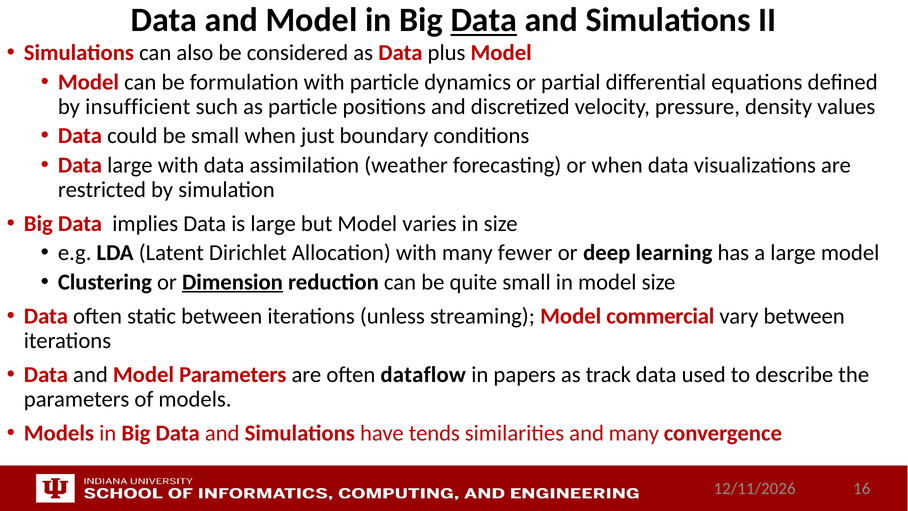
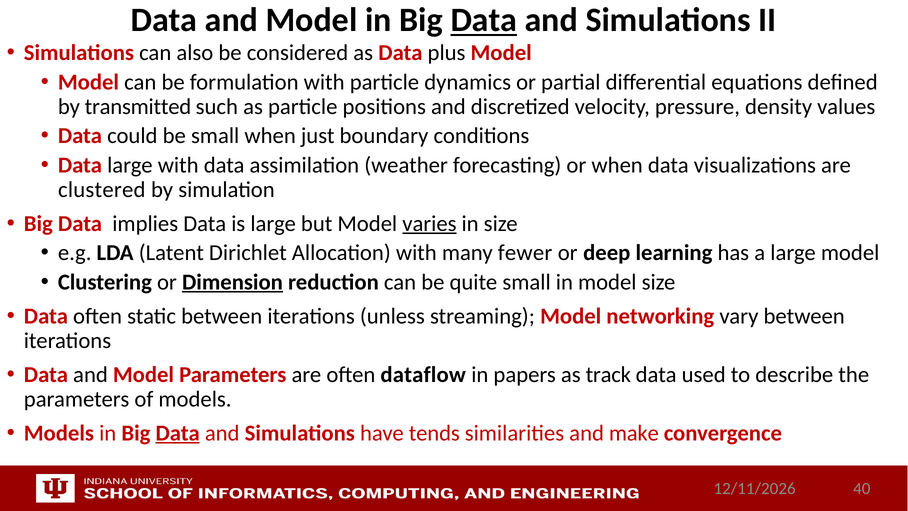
insufficient: insufficient -> transmitted
restricted: restricted -> clustered
varies underline: none -> present
commercial: commercial -> networking
Data at (178, 433) underline: none -> present
and many: many -> make
16: 16 -> 40
